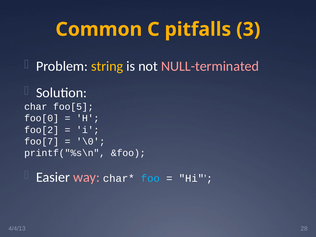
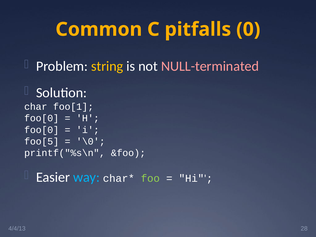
3: 3 -> 0
foo[5: foo[5 -> foo[1
foo[2 at (42, 130): foo[2 -> foo[0
foo[7: foo[7 -> foo[5
way colour: pink -> light blue
foo colour: light blue -> light green
